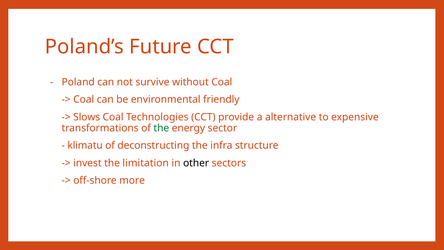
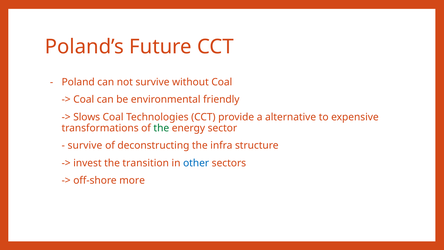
klimatu at (85, 145): klimatu -> survive
limitation: limitation -> transition
other colour: black -> blue
